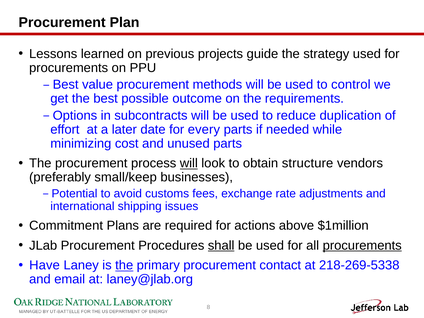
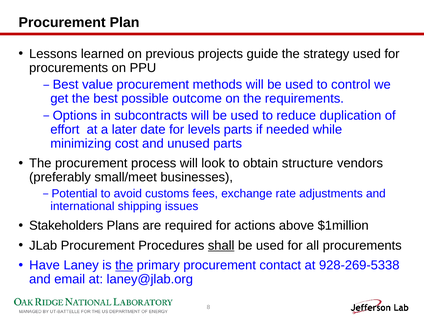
every: every -> levels
will at (189, 163) underline: present -> none
small/keep: small/keep -> small/meet
Commitment: Commitment -> Stakeholders
procurements at (362, 246) underline: present -> none
218-269-5338: 218-269-5338 -> 928-269-5338
